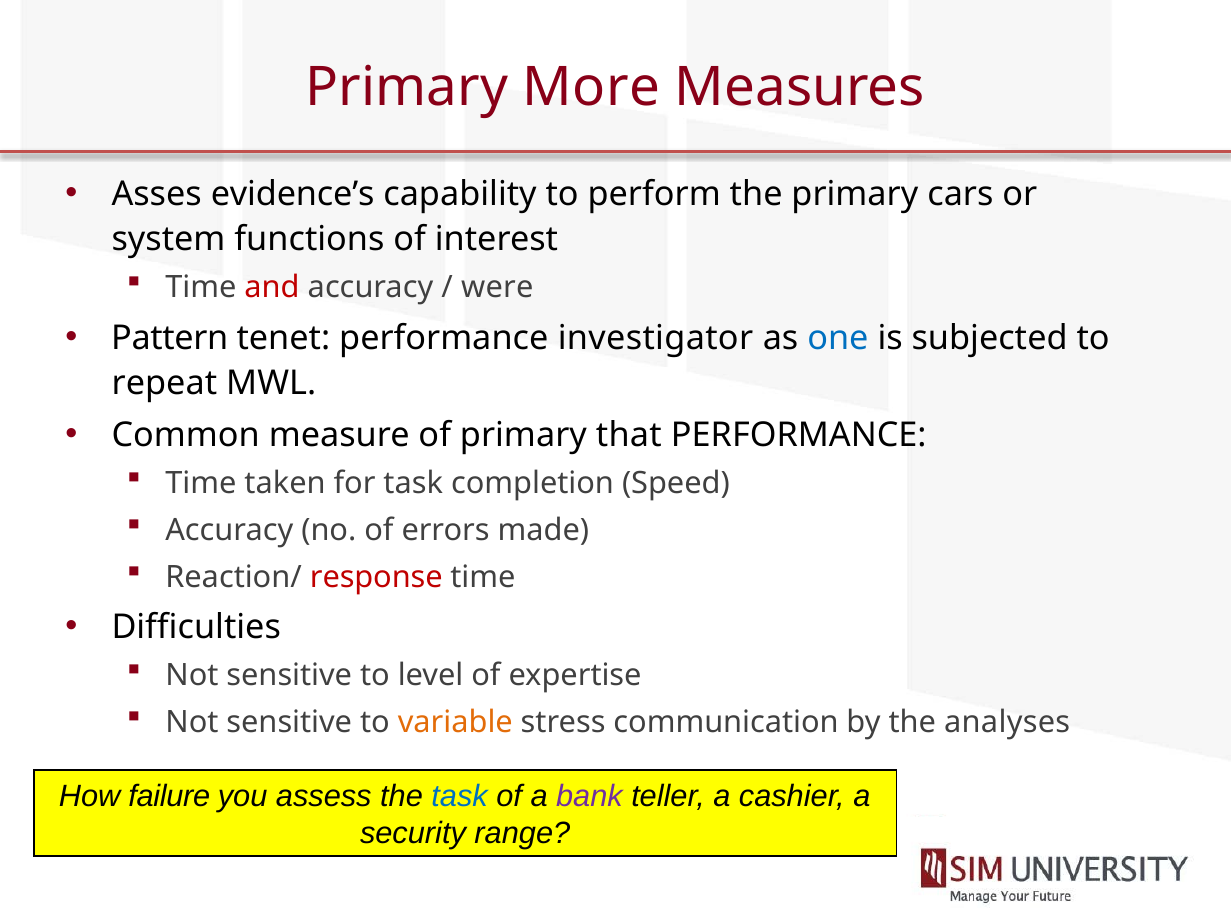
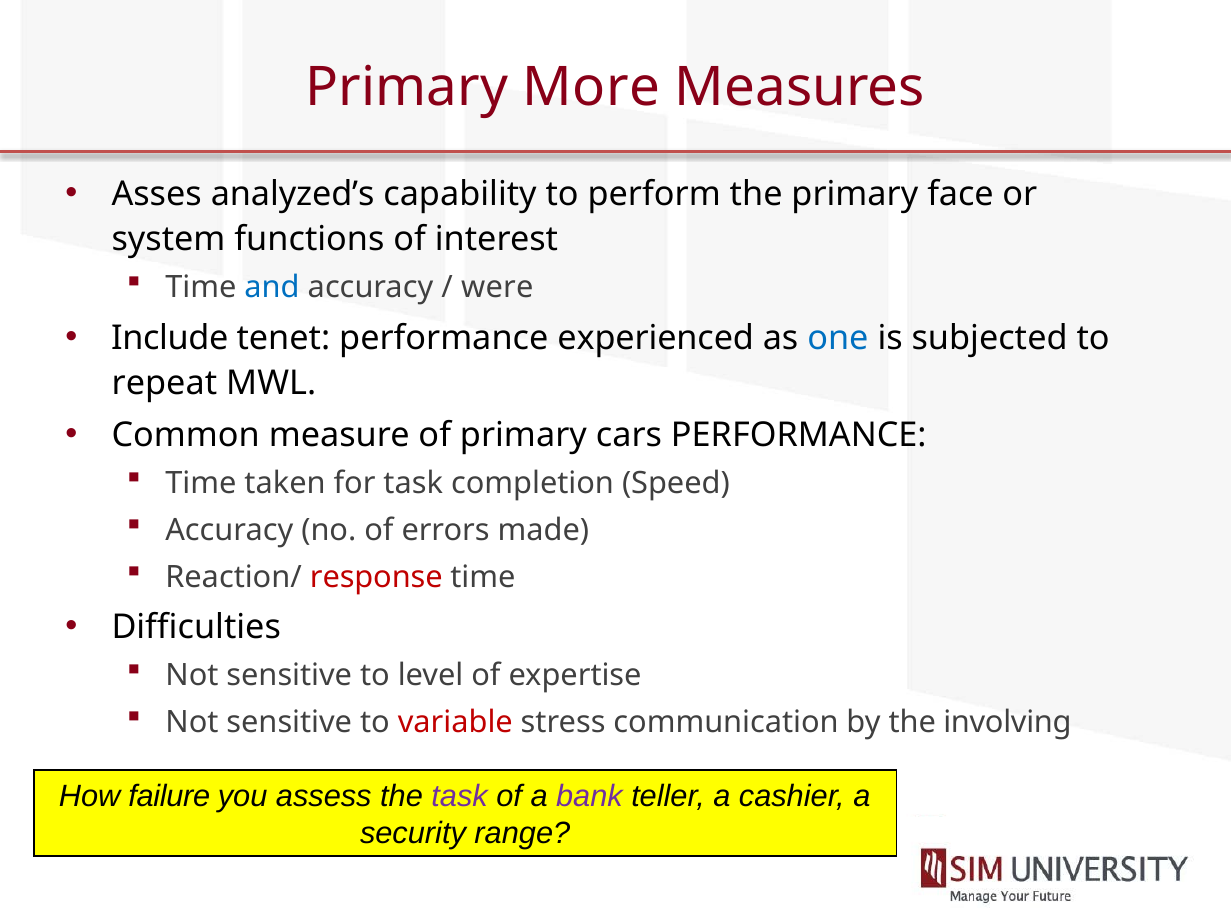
evidence’s: evidence’s -> analyzed’s
cars: cars -> face
and colour: red -> blue
Pattern: Pattern -> Include
investigator: investigator -> experienced
that: that -> cars
variable colour: orange -> red
analyses: analyses -> involving
task at (460, 797) colour: blue -> purple
